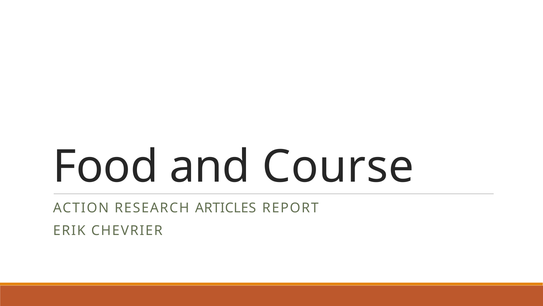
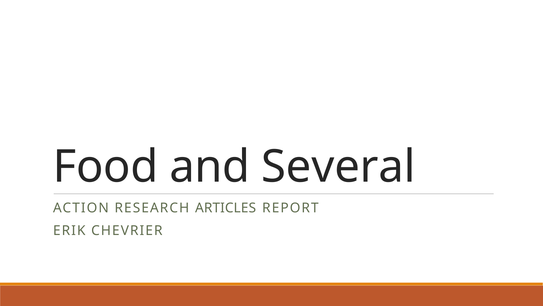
Course: Course -> Several
